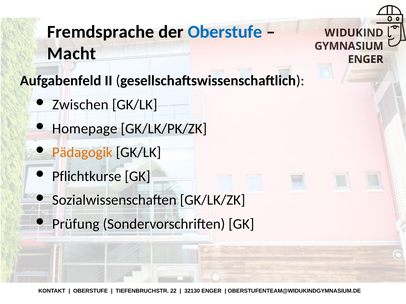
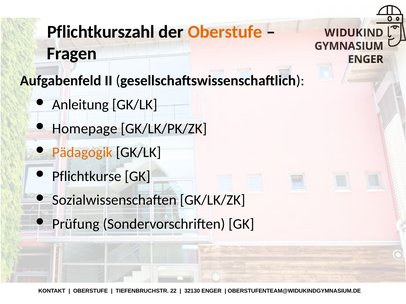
Fremdsprache: Fremdsprache -> Pflichtkurszahl
Oberstufe at (225, 32) colour: blue -> orange
Macht: Macht -> Fragen
Zwischen: Zwischen -> Anleitung
